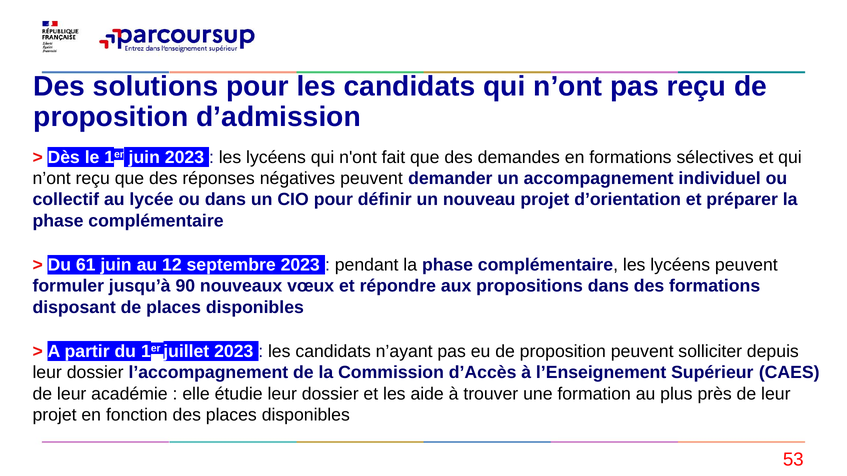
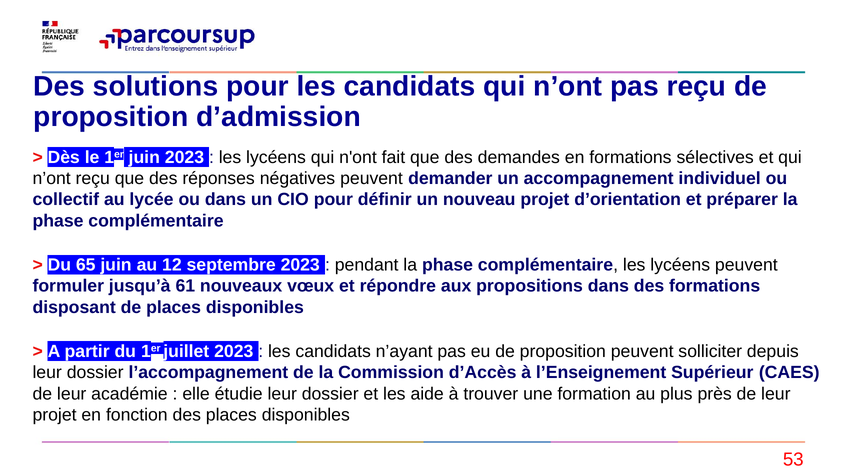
61: 61 -> 65
90: 90 -> 61
